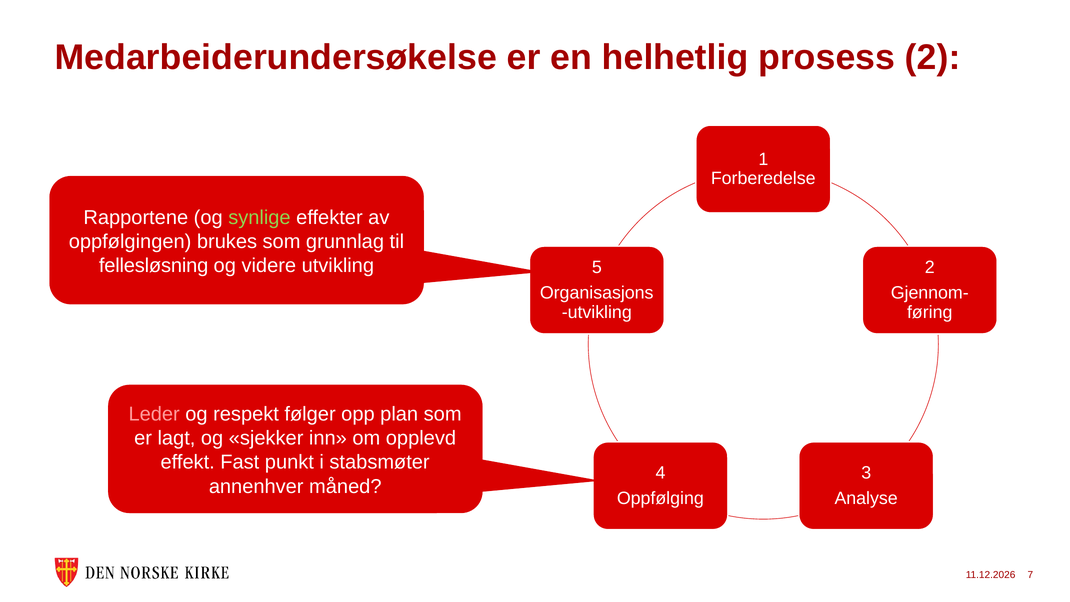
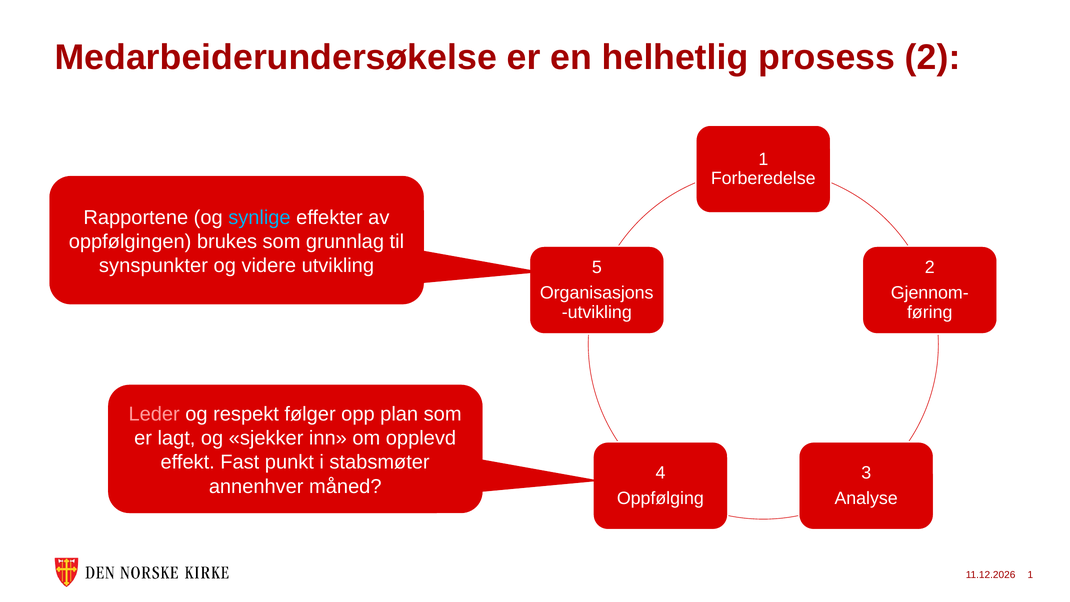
synlige colour: light green -> light blue
fellesløsning: fellesløsning -> synspunkter
7 at (1030, 575): 7 -> 1
